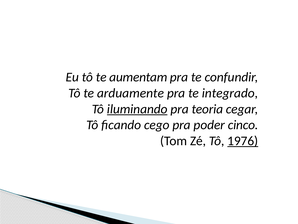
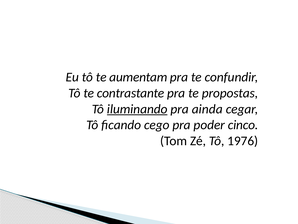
arduamente: arduamente -> contrastante
integrado: integrado -> propostas
teoria: teoria -> ainda
1976 underline: present -> none
